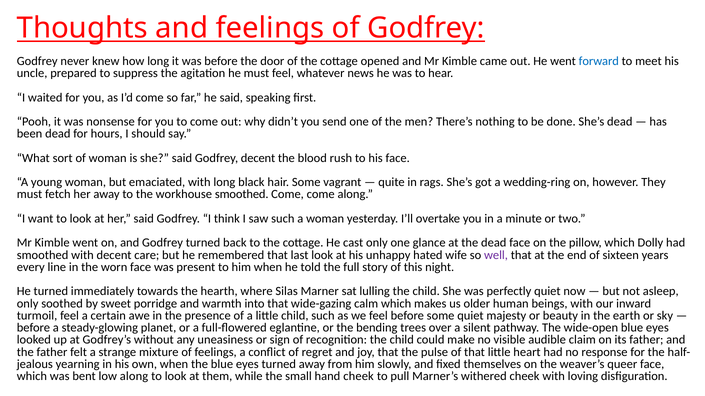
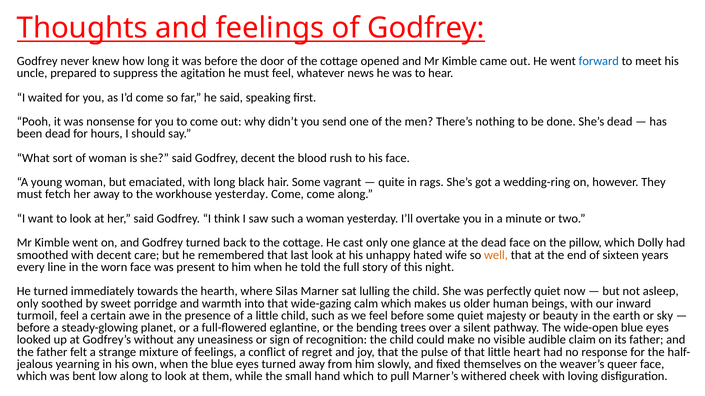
workhouse smoothed: smoothed -> yesterday
well colour: purple -> orange
hand cheek: cheek -> which
